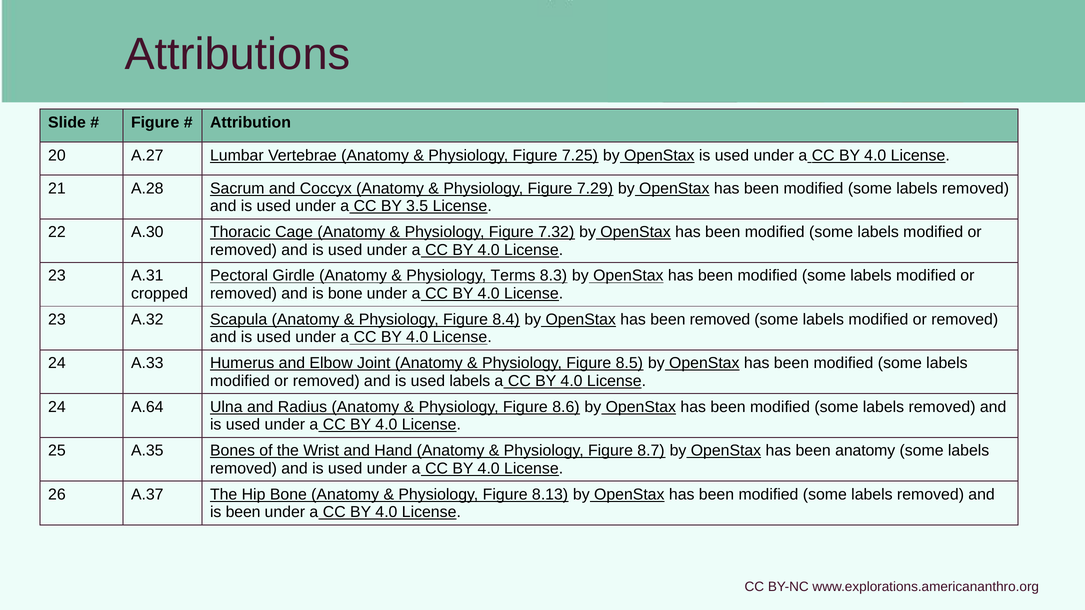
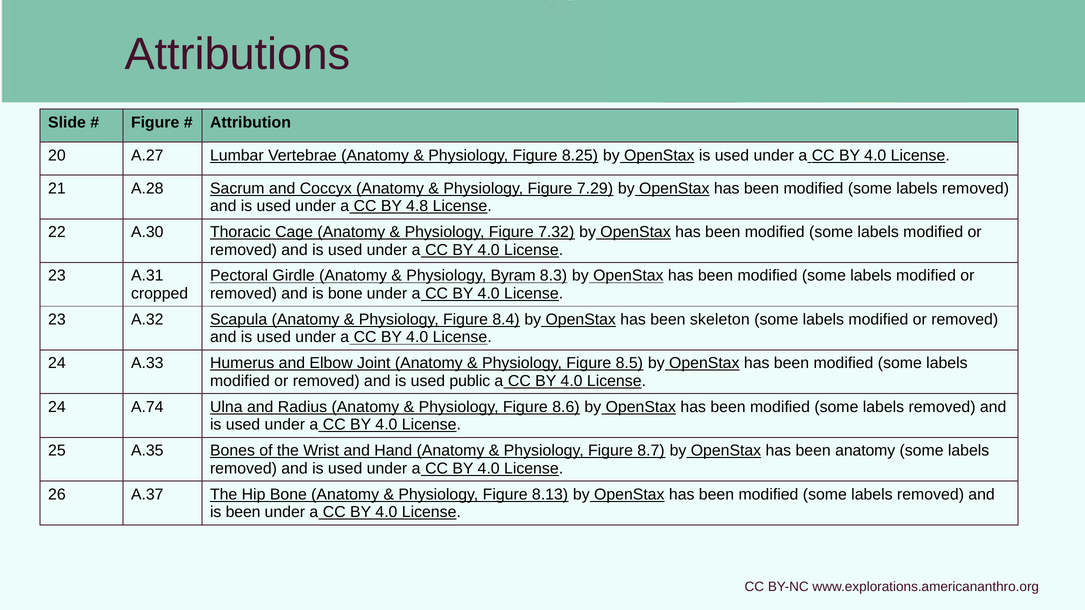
7.25: 7.25 -> 8.25
3.5: 3.5 -> 4.8
Terms: Terms -> Byram
been removed: removed -> skeleton
used labels: labels -> public
A.64: A.64 -> A.74
